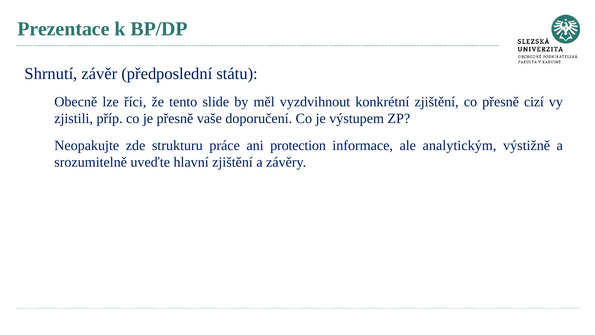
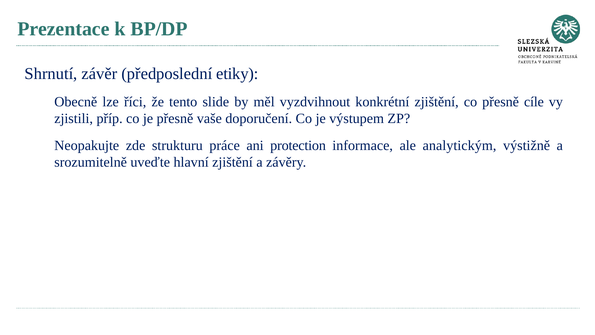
státu: státu -> etiky
cizí: cizí -> cíle
